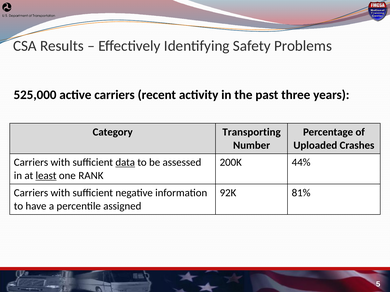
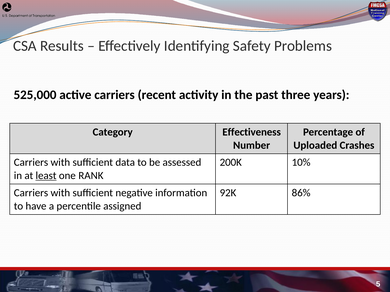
Transporting: Transporting -> Effectiveness
data underline: present -> none
44%: 44% -> 10%
81%: 81% -> 86%
